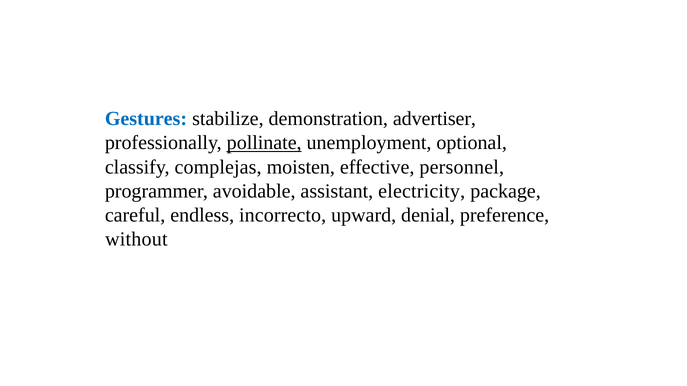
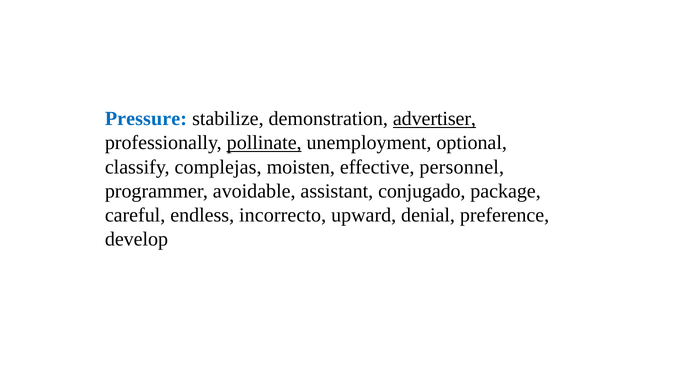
Gestures: Gestures -> Pressure
advertiser underline: none -> present
electricity: electricity -> conjugado
without: without -> develop
